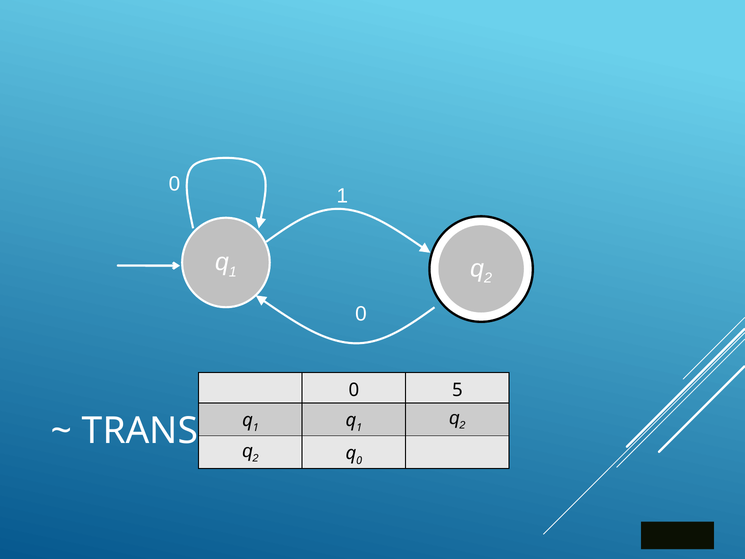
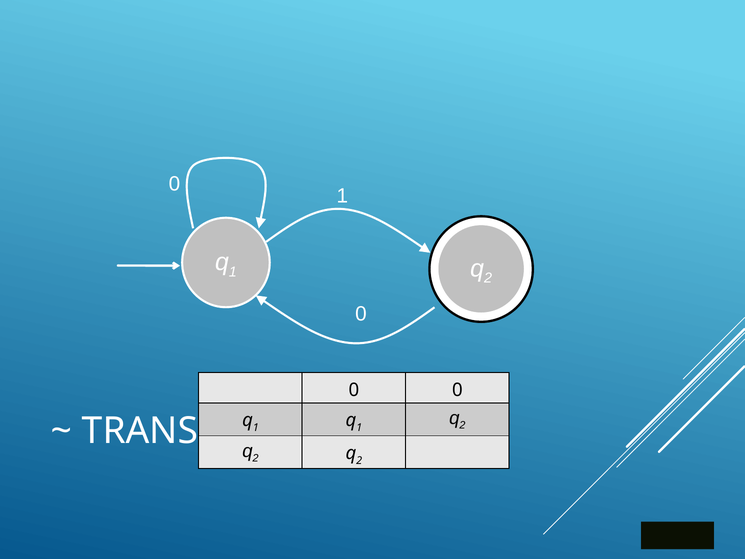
5 at (457, 390): 5 -> 0
0 at (359, 460): 0 -> 2
